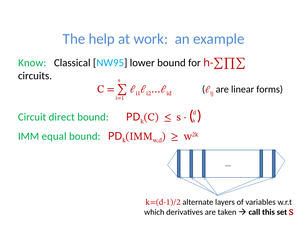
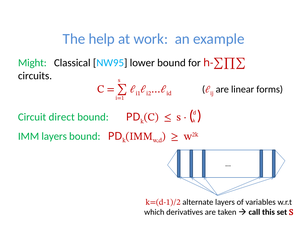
Know: Know -> Might
IMM equal: equal -> layers
